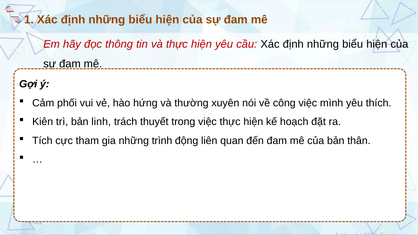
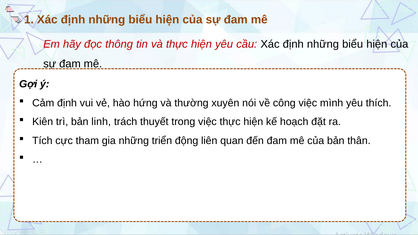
Cảm phối: phối -> định
trình: trình -> triển
